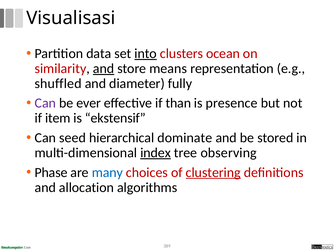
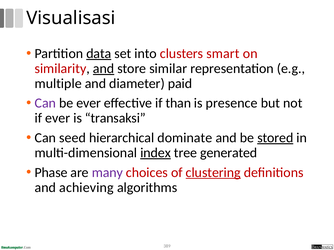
data underline: none -> present
into underline: present -> none
ocean: ocean -> smart
means: means -> similar
shuffled: shuffled -> multiple
fully: fully -> paid
if item: item -> ever
ekstensif: ekstensif -> transaksi
stored underline: none -> present
observing: observing -> generated
many colour: blue -> purple
allocation: allocation -> achieving
